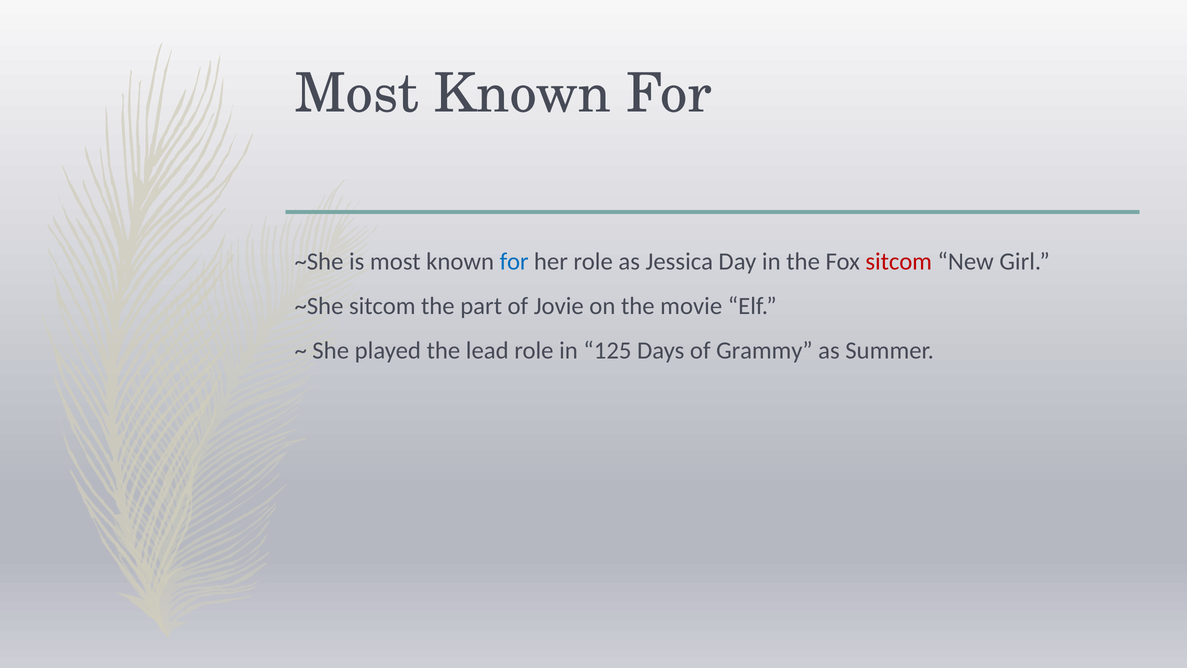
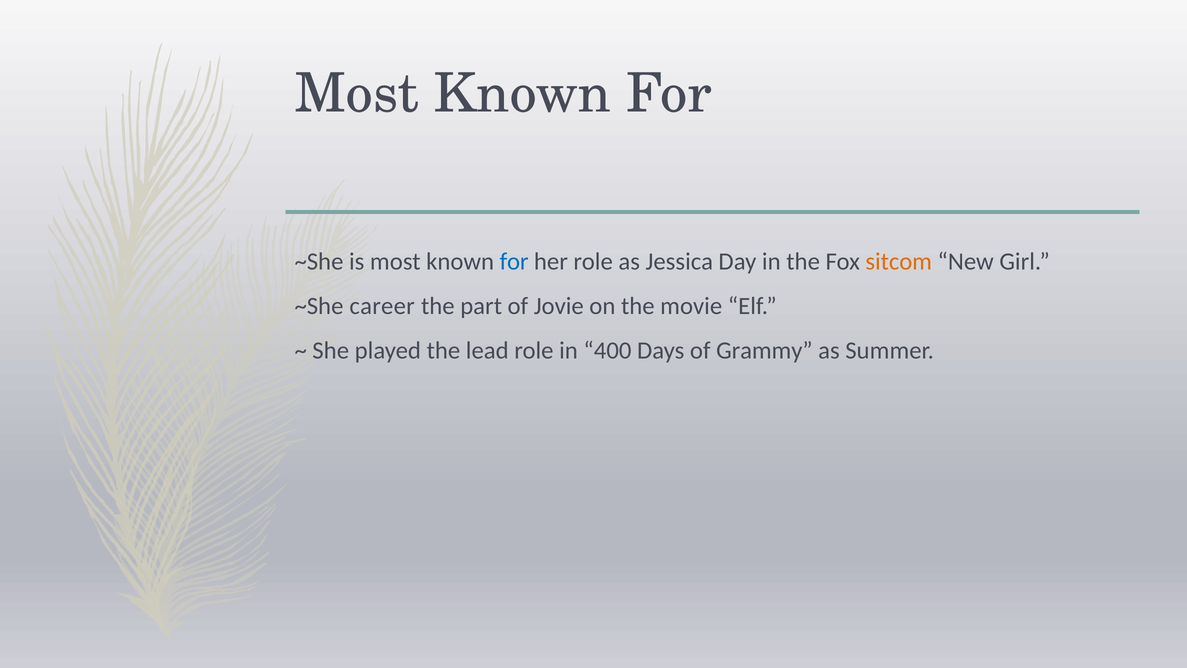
sitcom at (899, 262) colour: red -> orange
~She sitcom: sitcom -> career
125: 125 -> 400
